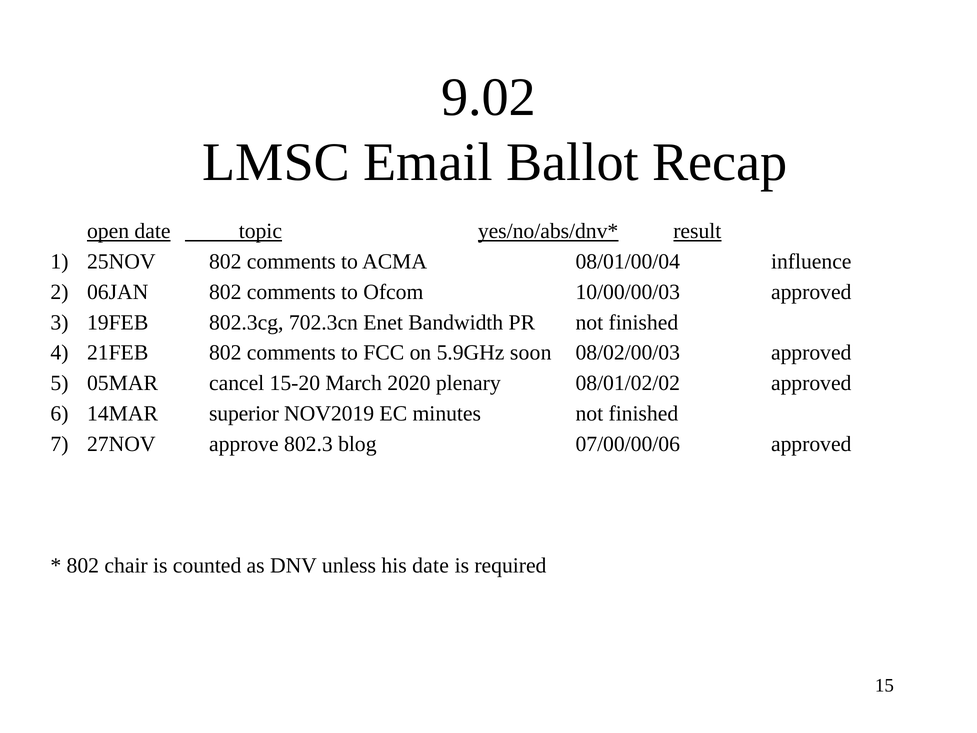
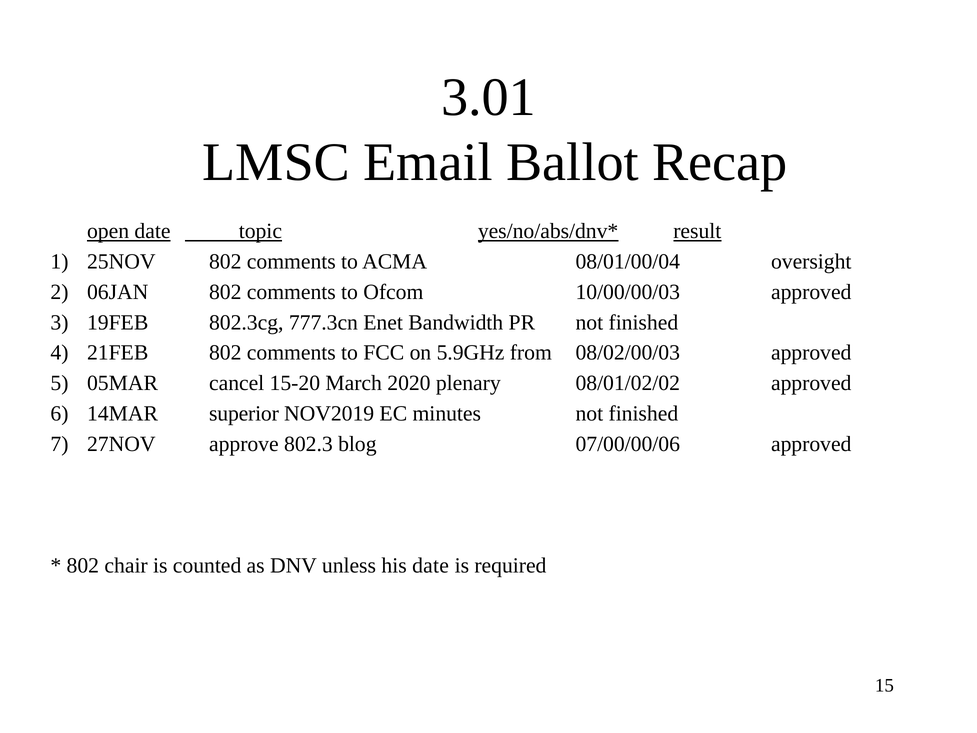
9.02: 9.02 -> 3.01
influence: influence -> oversight
702.3cn: 702.3cn -> 777.3cn
soon: soon -> from
